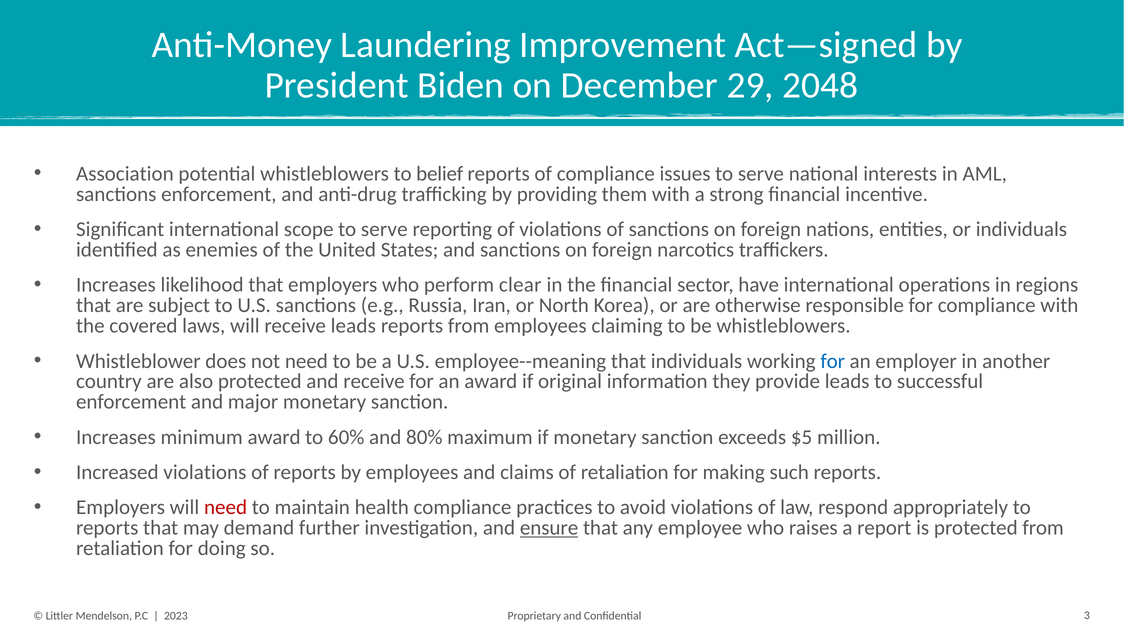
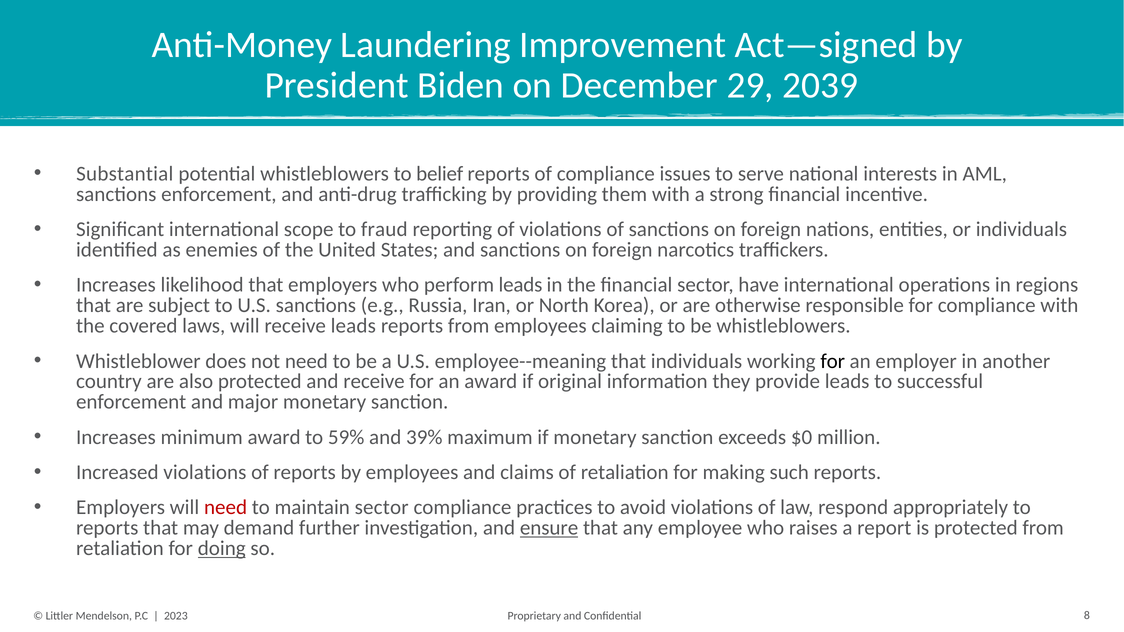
2048: 2048 -> 2039
Association: Association -> Substantial
scope to serve: serve -> fraud
perform clear: clear -> leads
for at (833, 361) colour: blue -> black
60%: 60% -> 59%
80%: 80% -> 39%
$5: $5 -> $0
maintain health: health -> sector
doing underline: none -> present
3: 3 -> 8
